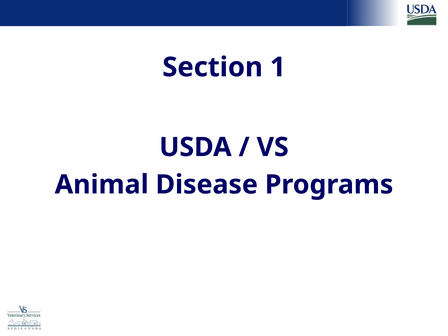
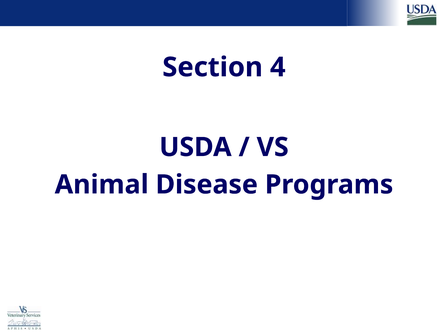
1: 1 -> 4
